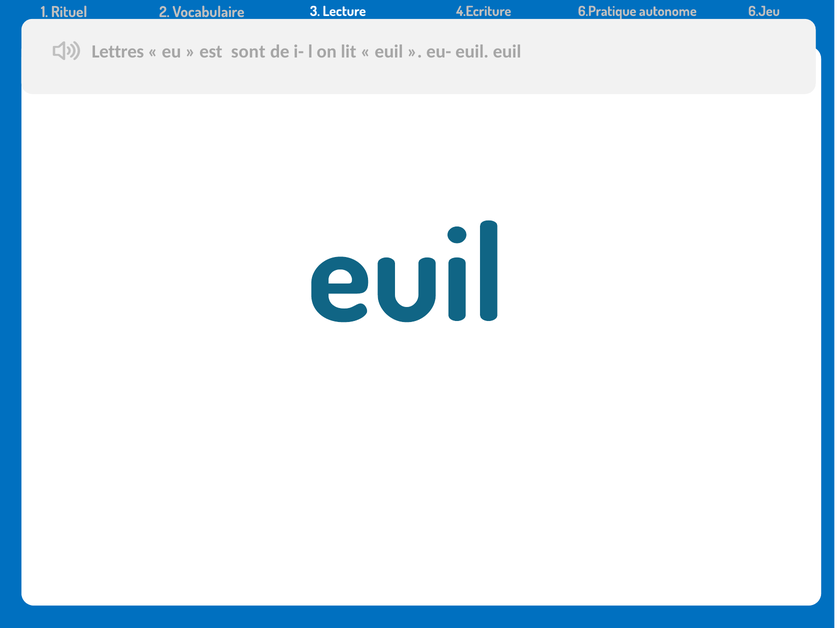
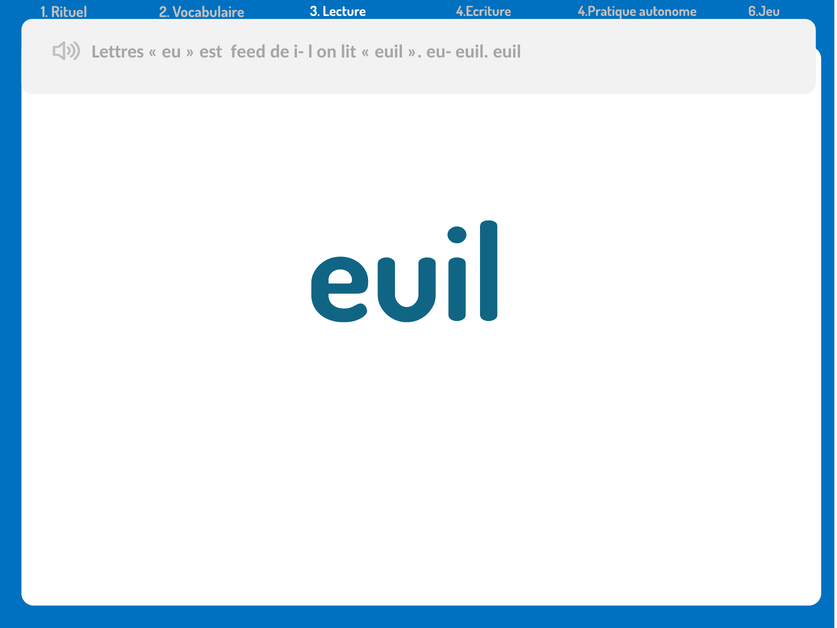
6.Pratique: 6.Pratique -> 4.Pratique
sont: sont -> feed
